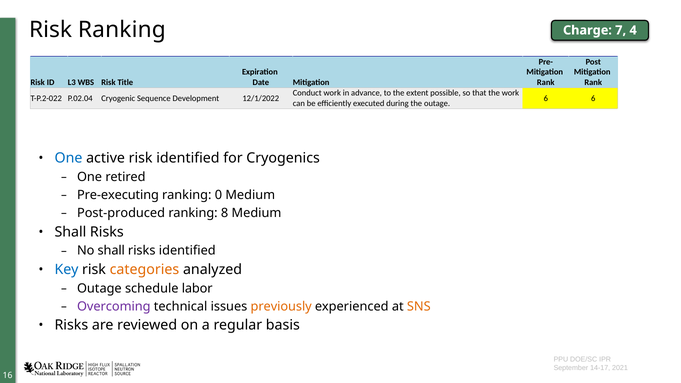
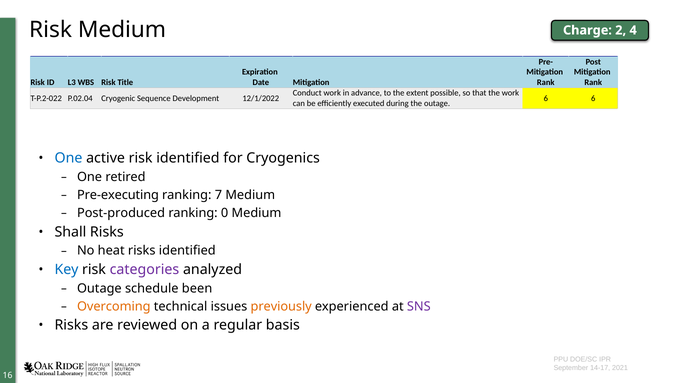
Risk Ranking: Ranking -> Medium
7: 7 -> 2
0: 0 -> 7
8: 8 -> 0
No shall: shall -> heat
categories colour: orange -> purple
labor: labor -> been
Overcoming colour: purple -> orange
SNS colour: orange -> purple
